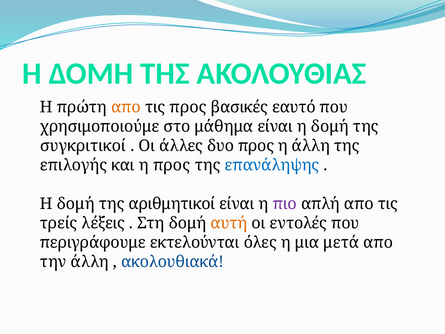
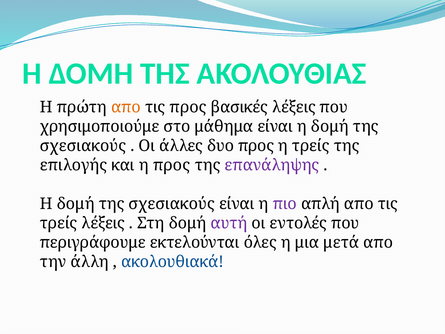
βασικές εαυτό: εαυτό -> λέξεις
συγκριτικοί at (83, 146): συγκριτικοί -> σχεσιακούς
η άλλη: άλλη -> τρείς
επανάληψης colour: blue -> purple
αριθμητικοί at (172, 204): αριθμητικοί -> σχεσιακούς
αυτή colour: orange -> purple
